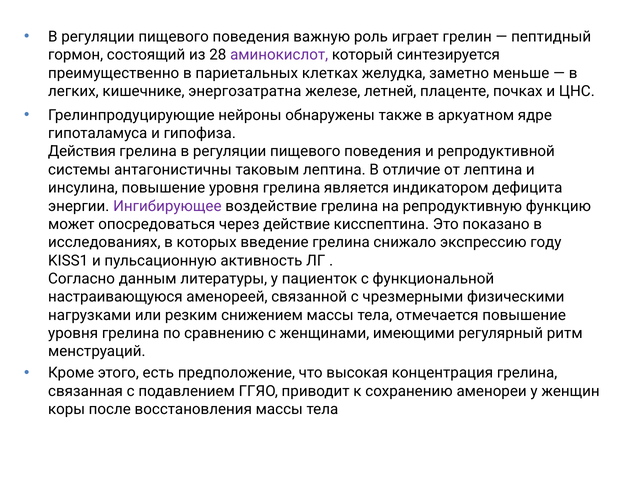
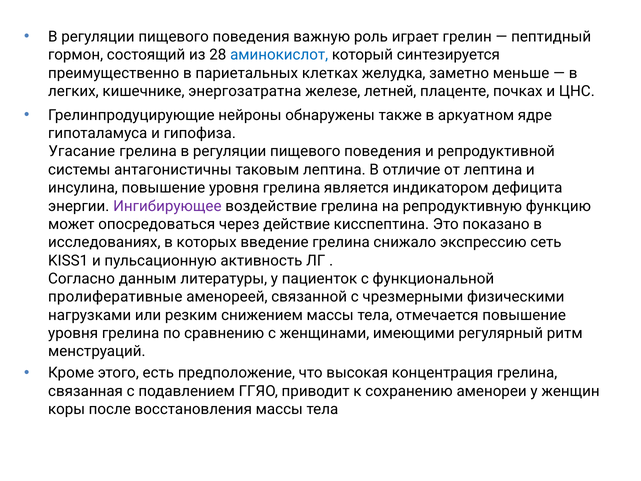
аминокислот colour: purple -> blue
Действия: Действия -> Угасание
году: году -> сеть
настраивающуюся: настраивающуюся -> пролиферативные
